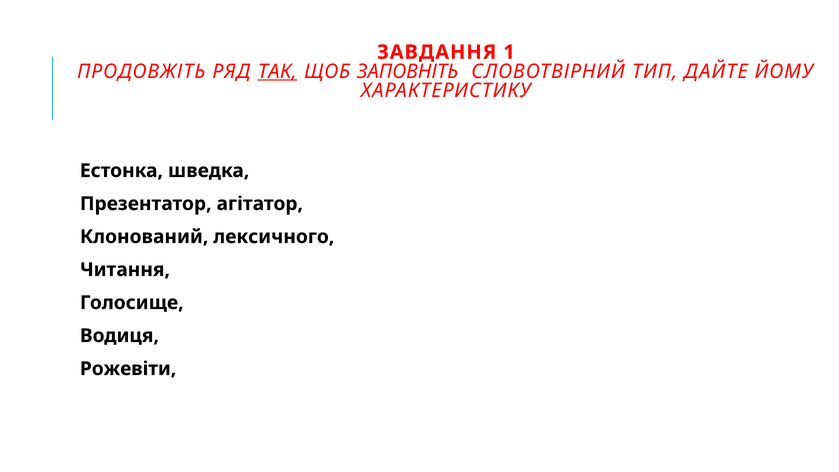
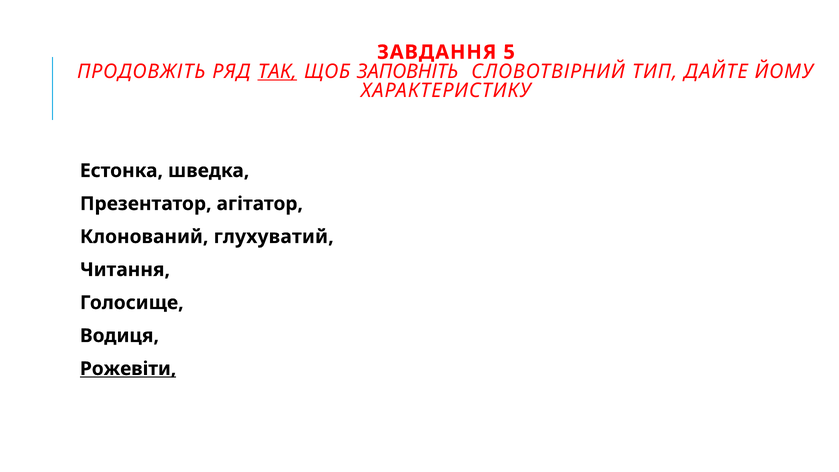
1: 1 -> 5
лексичного: лексичного -> глухуватий
Рожевіти underline: none -> present
